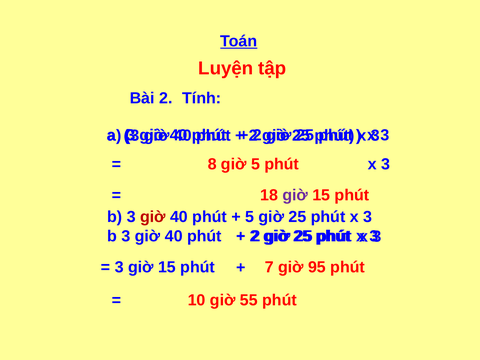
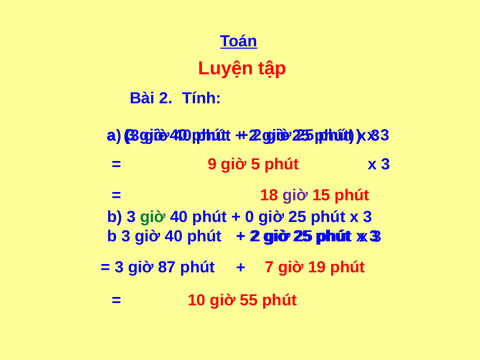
8: 8 -> 9
giờ at (153, 217) colour: red -> green
5 at (250, 217): 5 -> 0
3 giờ 15: 15 -> 87
95: 95 -> 19
